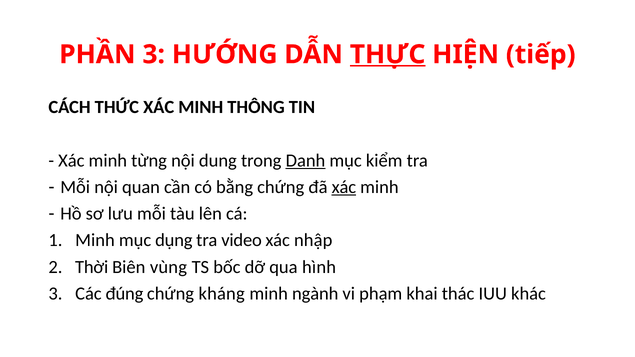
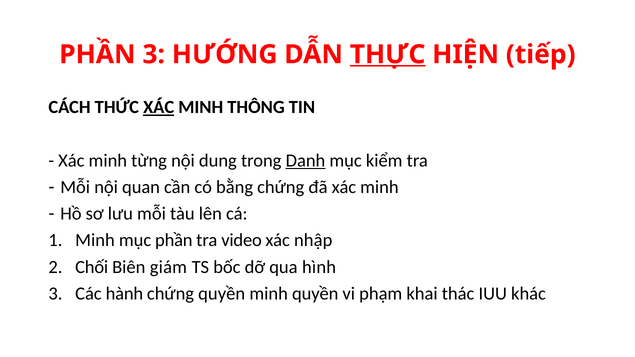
XÁC at (159, 107) underline: none -> present
xác at (344, 187) underline: present -> none
mục dụng: dụng -> phần
Thời: Thời -> Chối
vùng: vùng -> giám
đúng: đúng -> hành
chứng kháng: kháng -> quyền
minh ngành: ngành -> quyền
